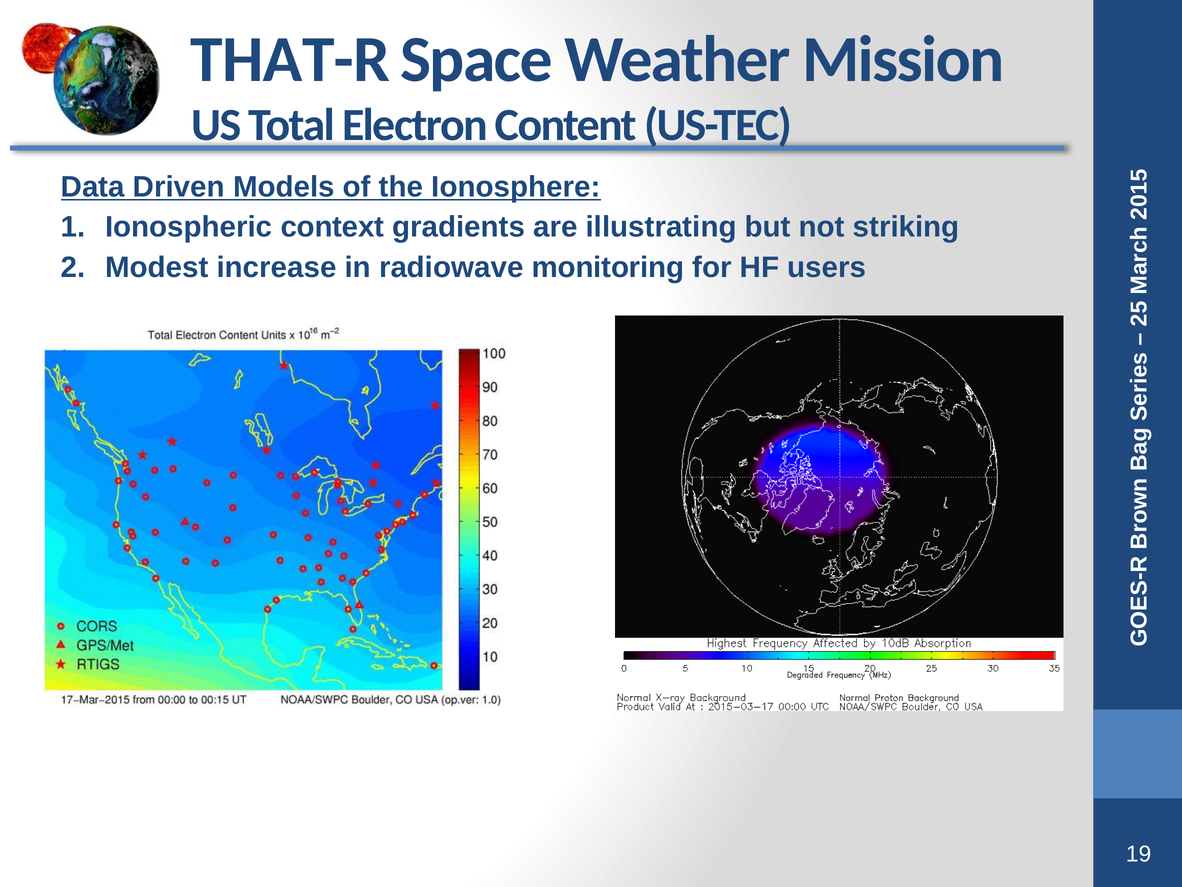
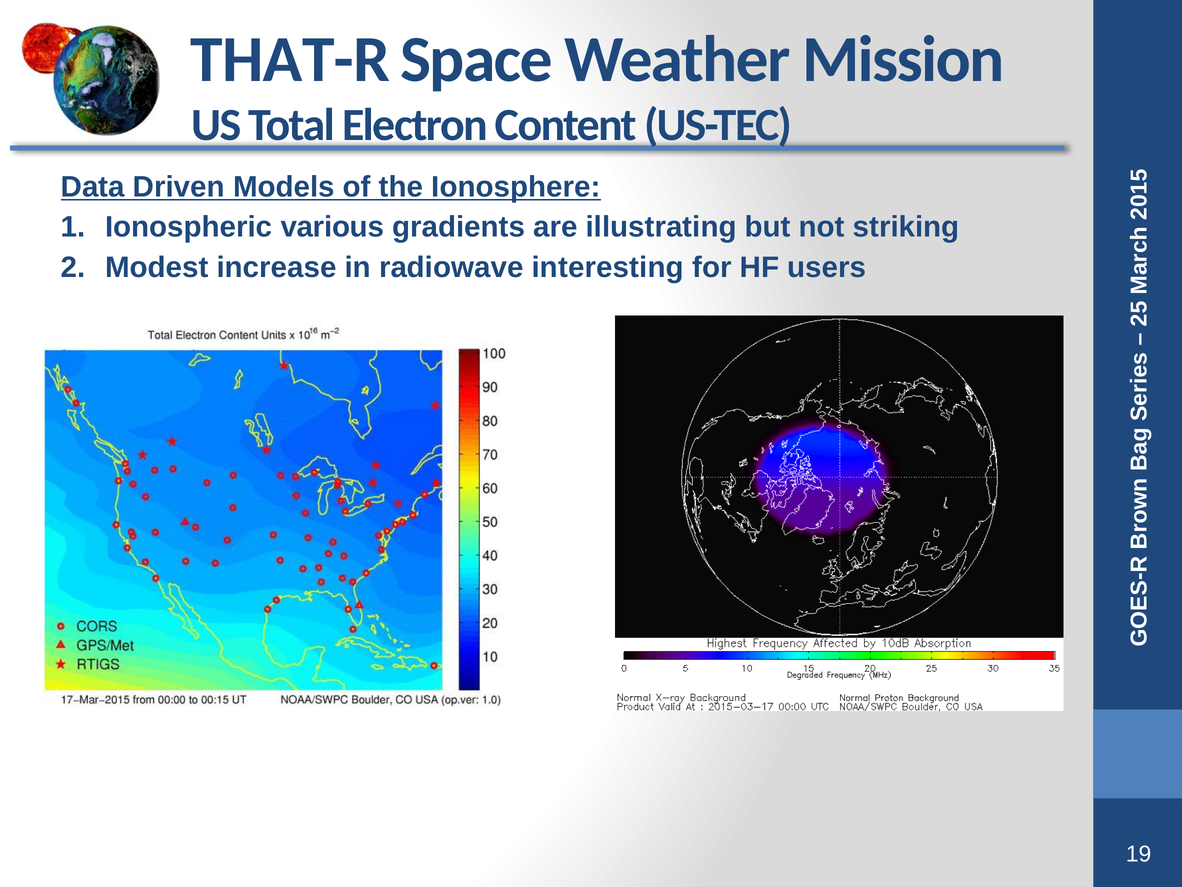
context: context -> various
monitoring: monitoring -> interesting
